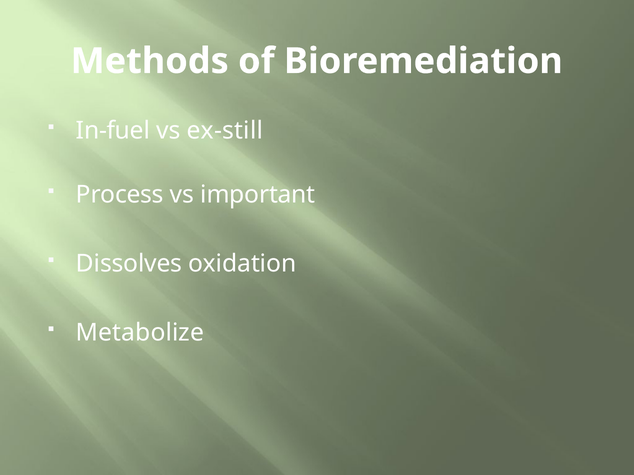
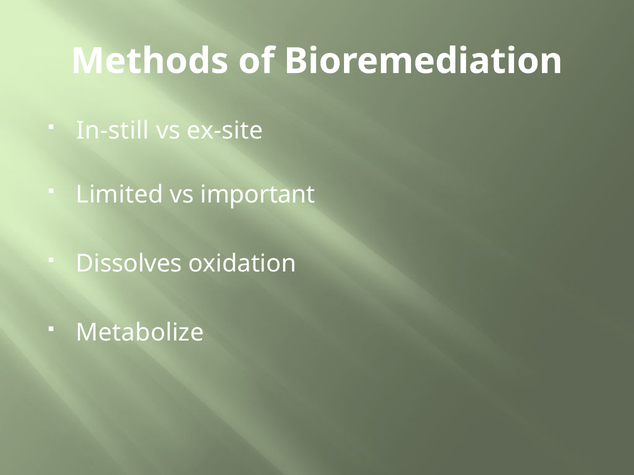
In-fuel: In-fuel -> In-still
ex-still: ex-still -> ex-site
Process: Process -> Limited
